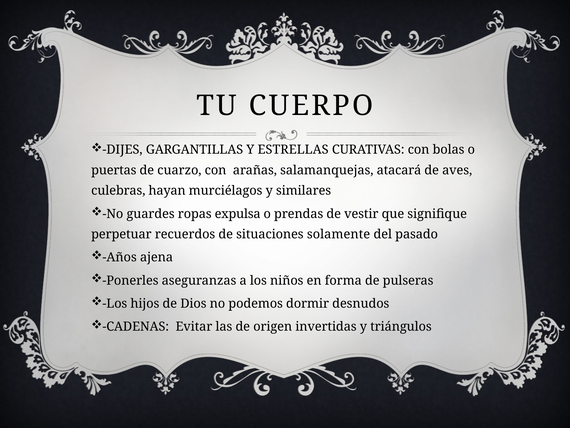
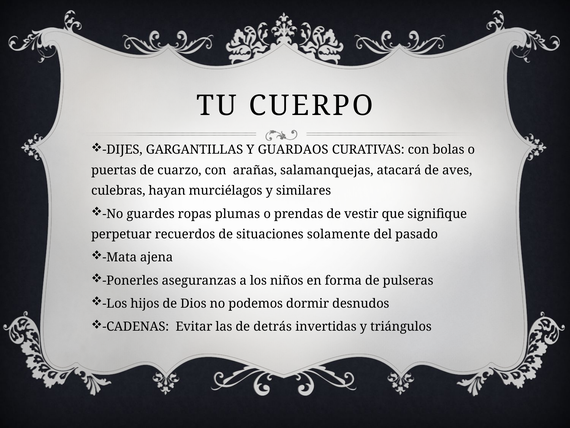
ESTRELLAS: ESTRELLAS -> GUARDAOS
expulsa: expulsa -> plumas
Años: Años -> Mata
origen: origen -> detrás
